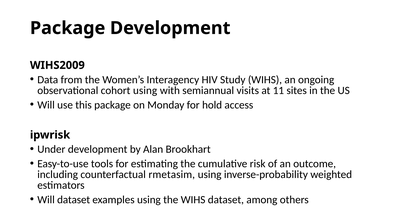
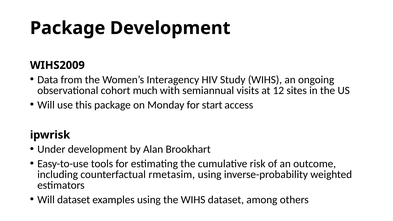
cohort using: using -> much
11: 11 -> 12
hold: hold -> start
